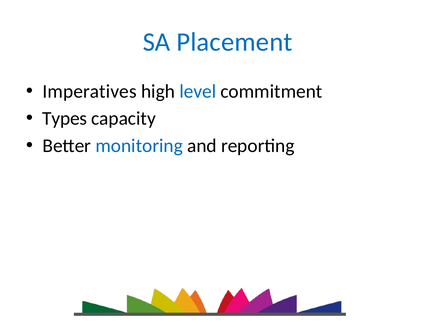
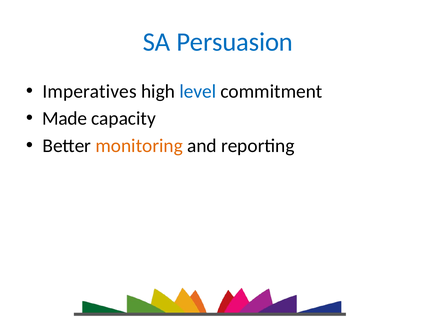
Placement: Placement -> Persuasion
Types: Types -> Made
monitoring colour: blue -> orange
